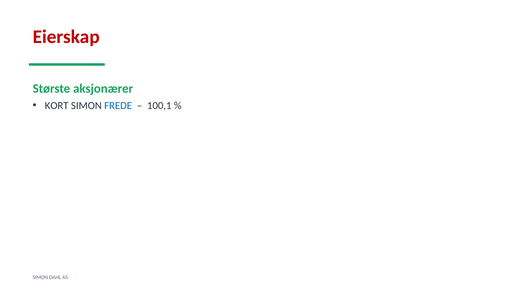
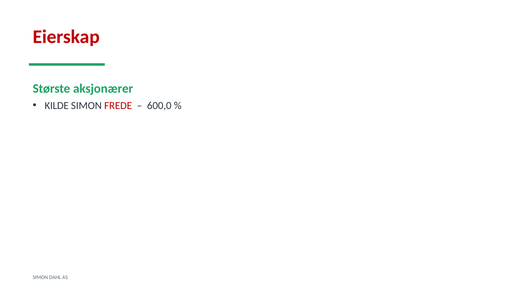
KORT: KORT -> KILDE
FREDE colour: blue -> red
100,1: 100,1 -> 600,0
